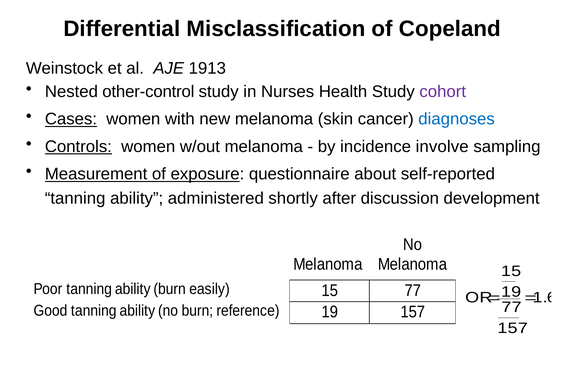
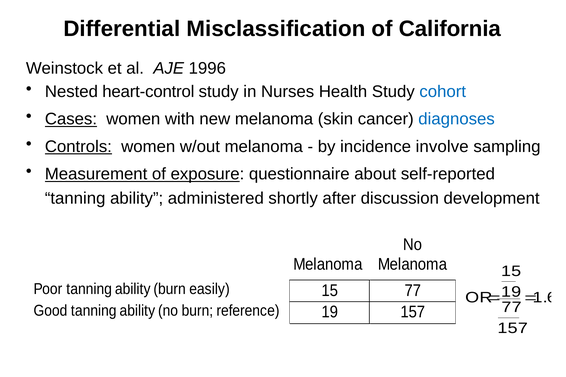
Copeland: Copeland -> California
1913: 1913 -> 1996
other-control: other-control -> heart-control
cohort colour: purple -> blue
